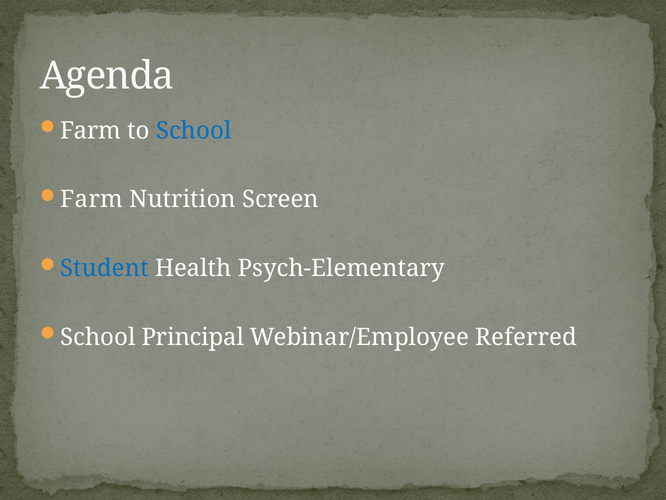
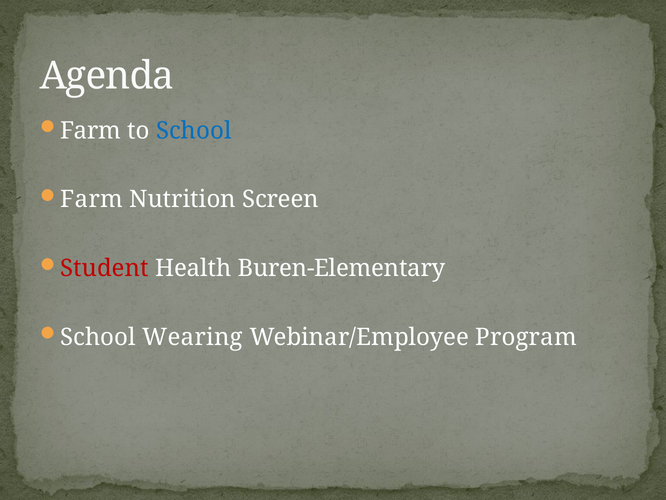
Student colour: blue -> red
Psych-Elementary: Psych-Elementary -> Buren-Elementary
Principal: Principal -> Wearing
Referred: Referred -> Program
